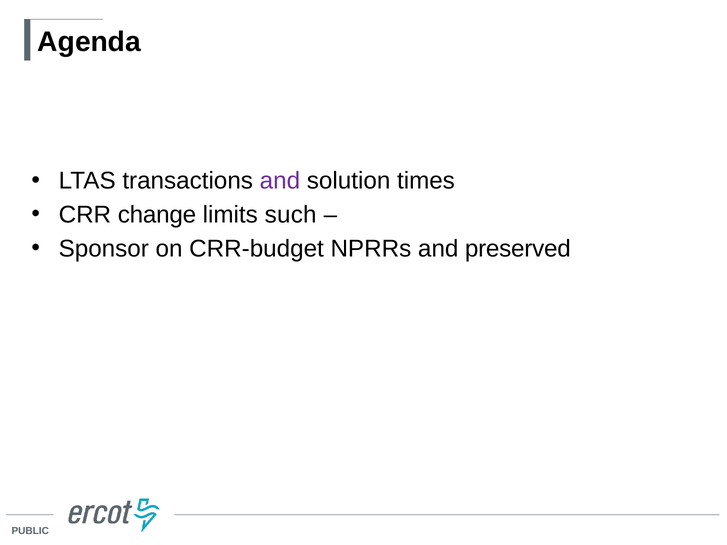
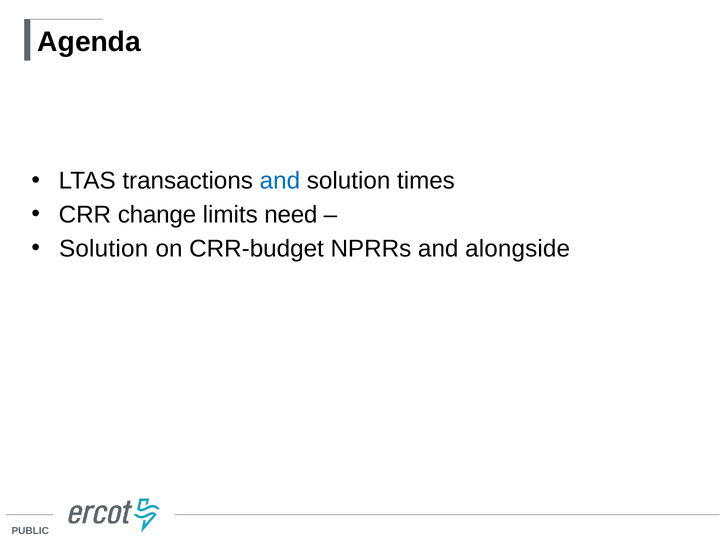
and at (280, 181) colour: purple -> blue
such: such -> need
Sponsor at (104, 249): Sponsor -> Solution
preserved: preserved -> alongside
